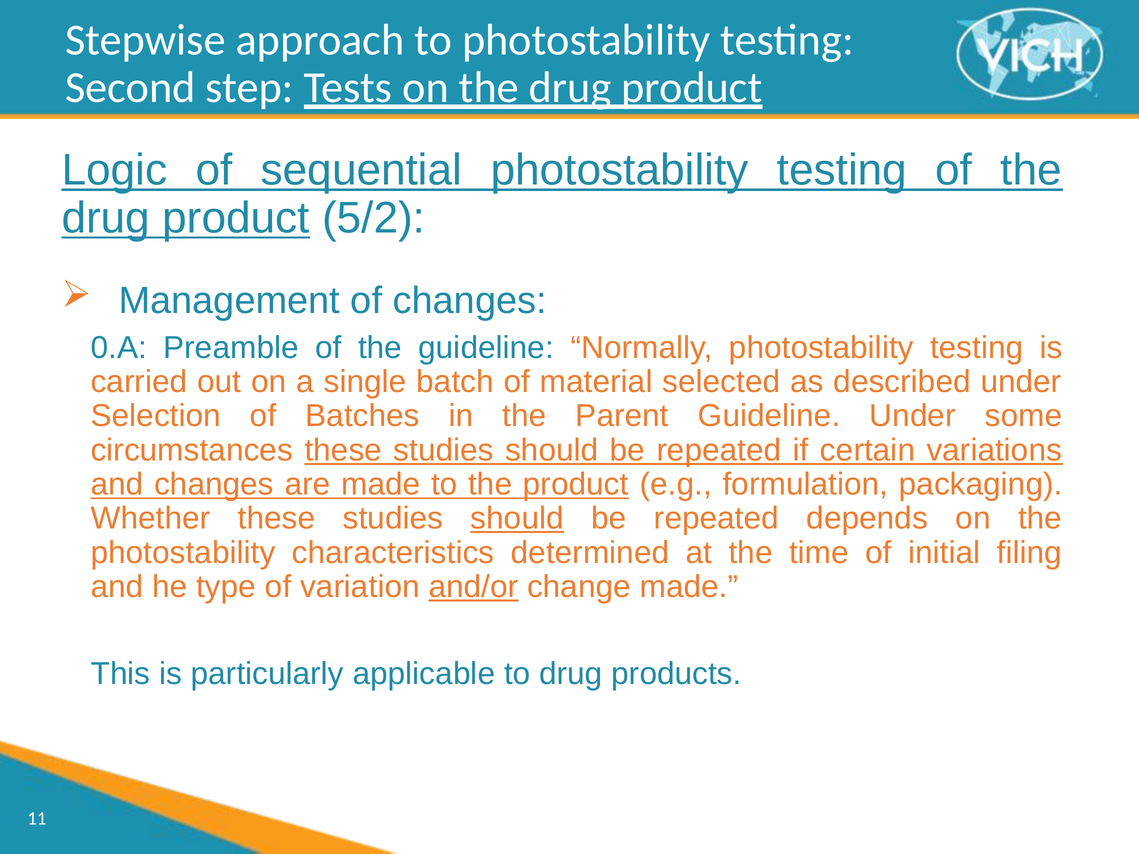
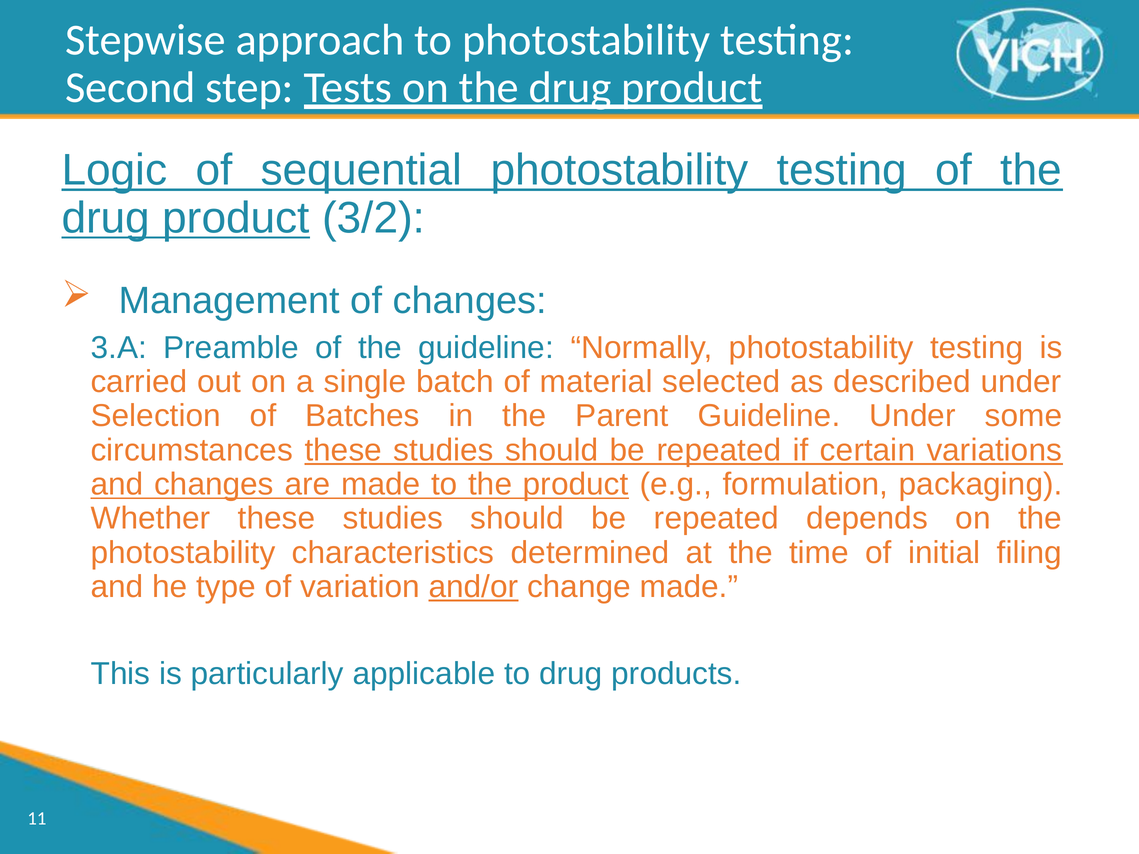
5/2: 5/2 -> 3/2
0.A: 0.A -> 3.A
should at (517, 519) underline: present -> none
